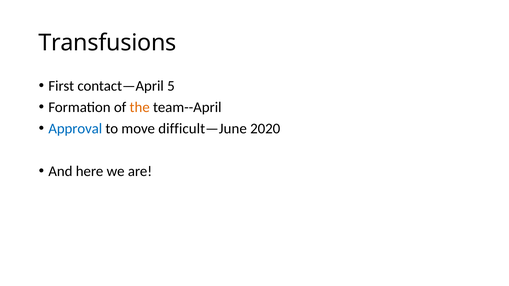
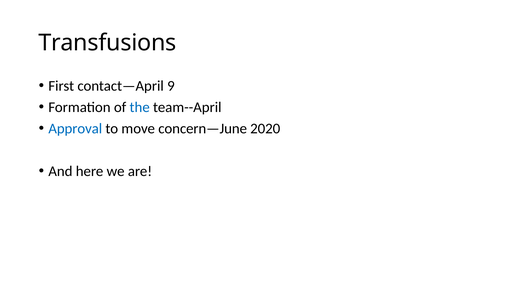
5: 5 -> 9
the colour: orange -> blue
difficult—June: difficult—June -> concern—June
